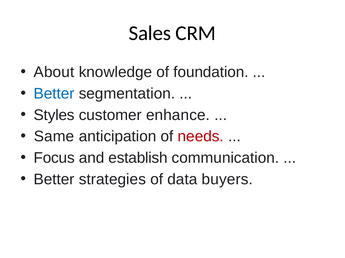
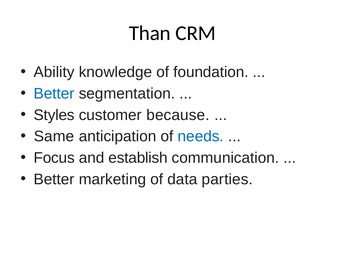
Sales: Sales -> Than
About: About -> Ability
enhance: enhance -> because
needs colour: red -> blue
strategies: strategies -> marketing
buyers: buyers -> parties
